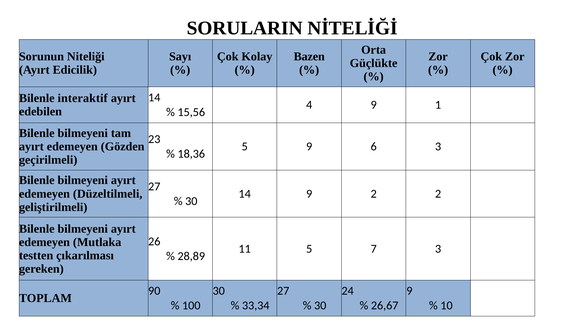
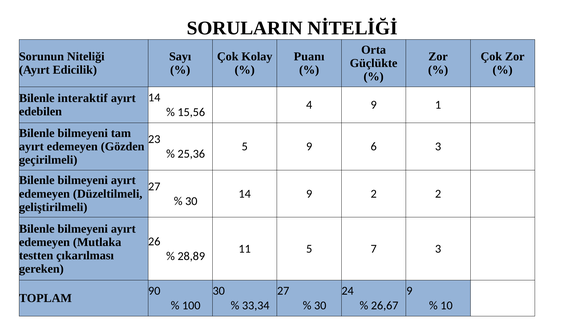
Bazen: Bazen -> Puanı
18,36: 18,36 -> 25,36
